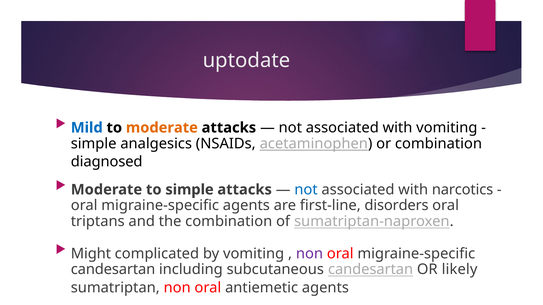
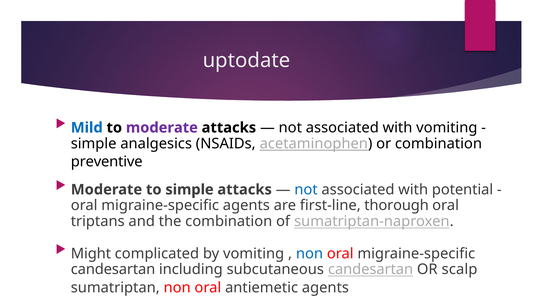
moderate at (162, 128) colour: orange -> purple
diagnosed: diagnosed -> preventive
narcotics: narcotics -> potential
disorders: disorders -> thorough
non at (310, 254) colour: purple -> blue
likely: likely -> scalp
